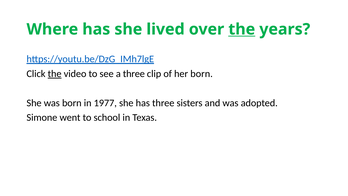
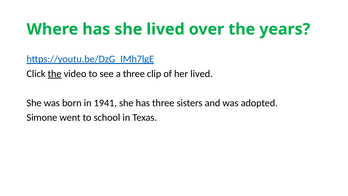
the at (242, 29) underline: present -> none
her born: born -> lived
1977: 1977 -> 1941
